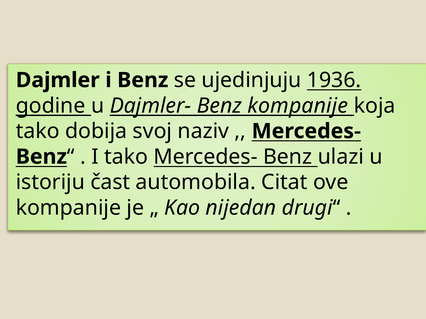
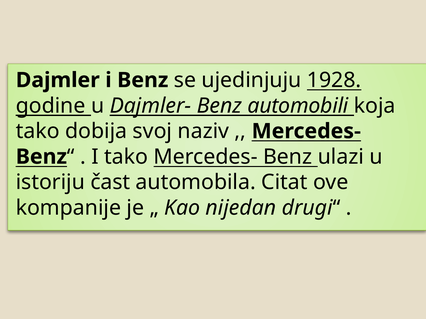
1936: 1936 -> 1928
Benz kompanije: kompanije -> automobili
